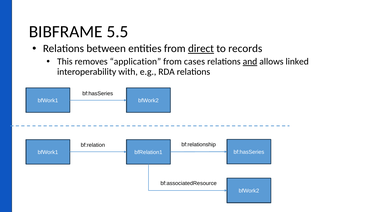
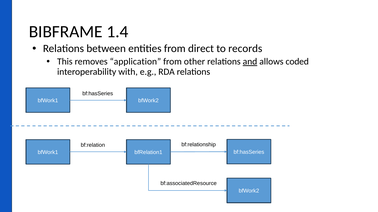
5.5: 5.5 -> 1.4
direct underline: present -> none
cases: cases -> other
linked: linked -> coded
